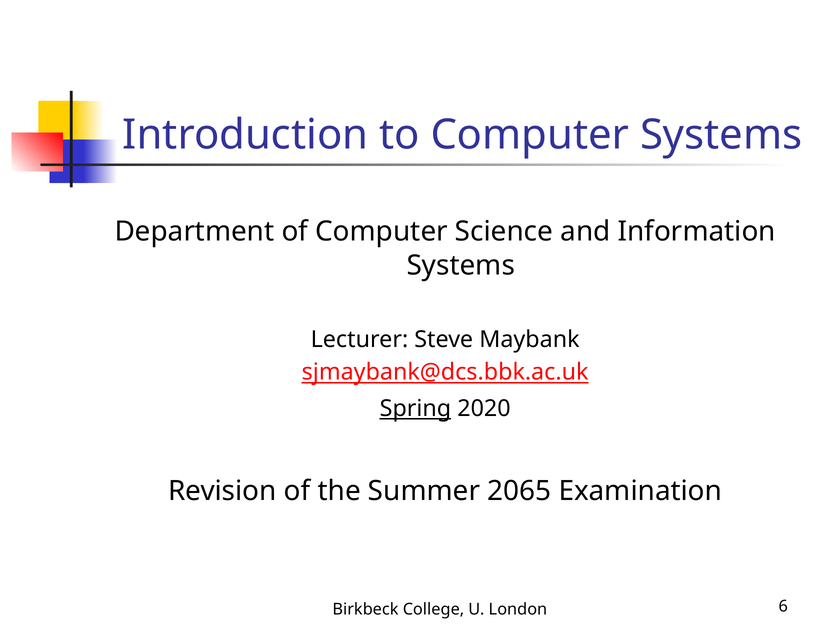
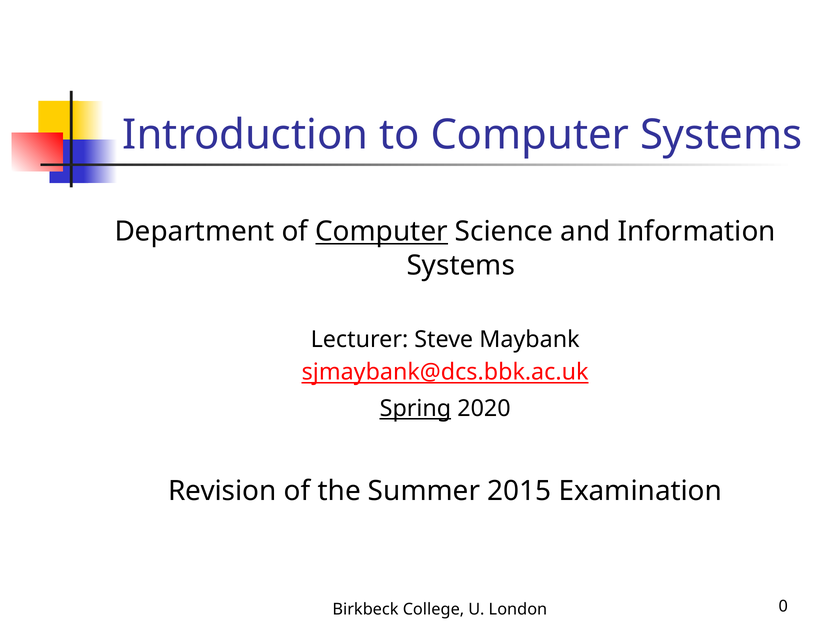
Computer at (382, 232) underline: none -> present
2065: 2065 -> 2015
6: 6 -> 0
